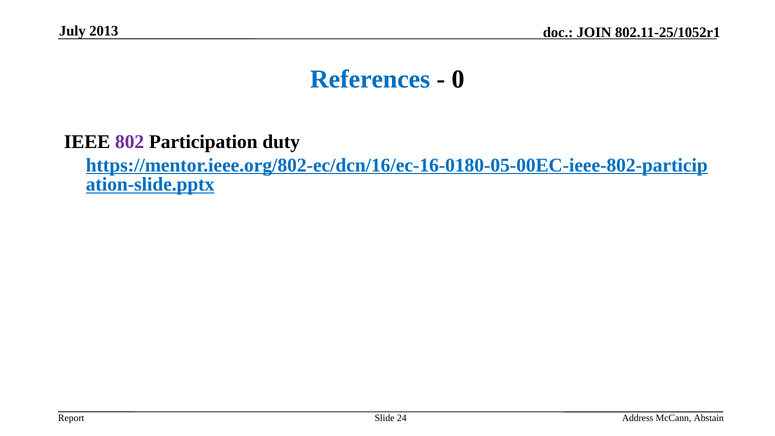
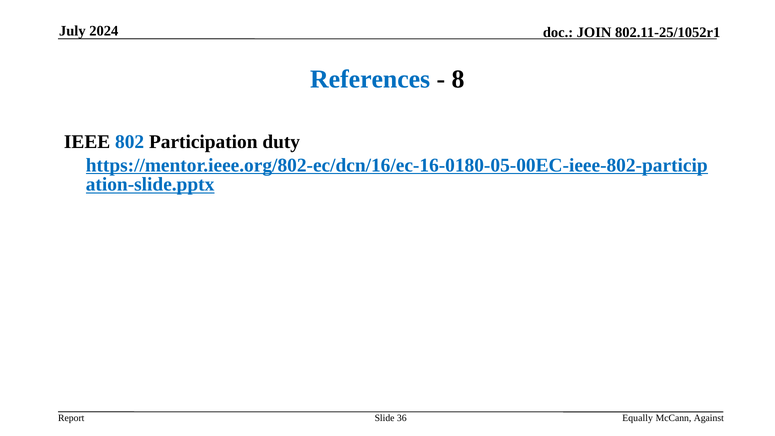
2013: 2013 -> 2024
0: 0 -> 8
802 colour: purple -> blue
24: 24 -> 36
Address: Address -> Equally
Abstain: Abstain -> Against
